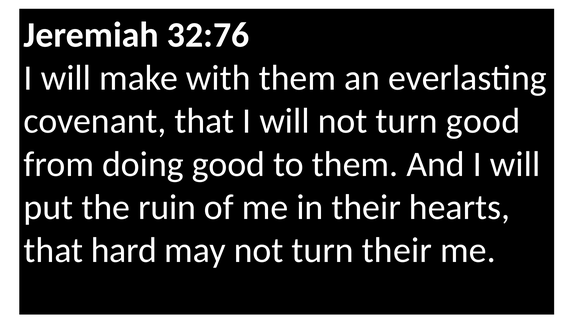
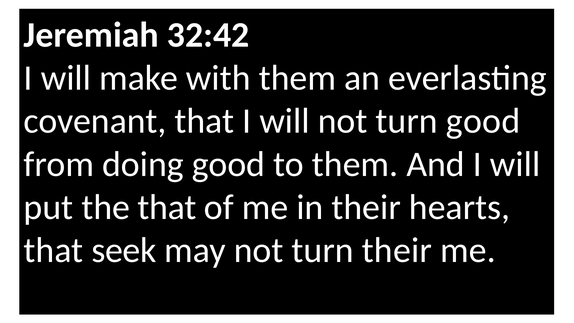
32:76: 32:76 -> 32:42
the ruin: ruin -> that
hard: hard -> seek
